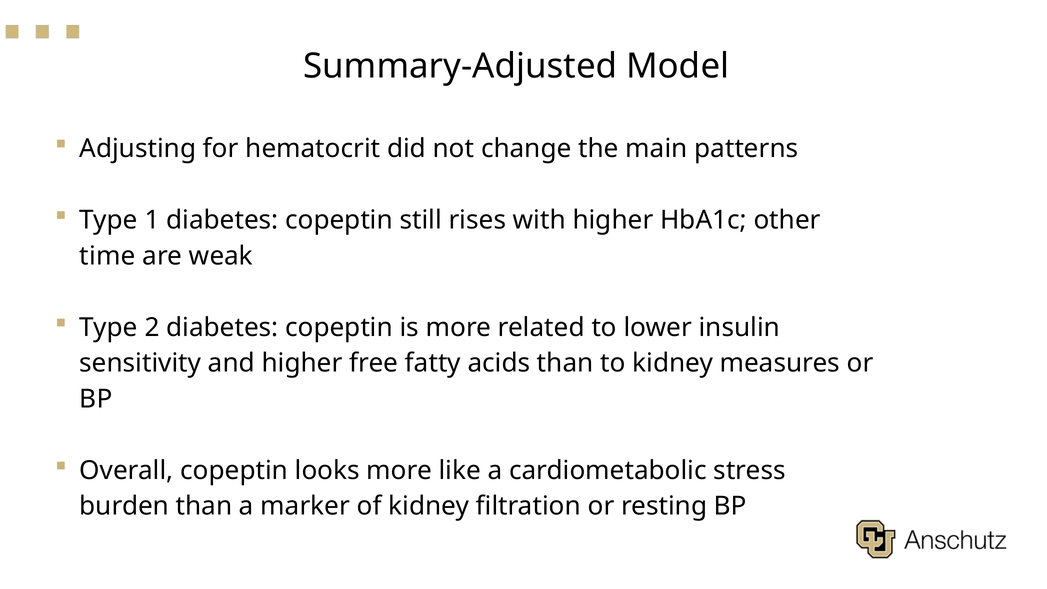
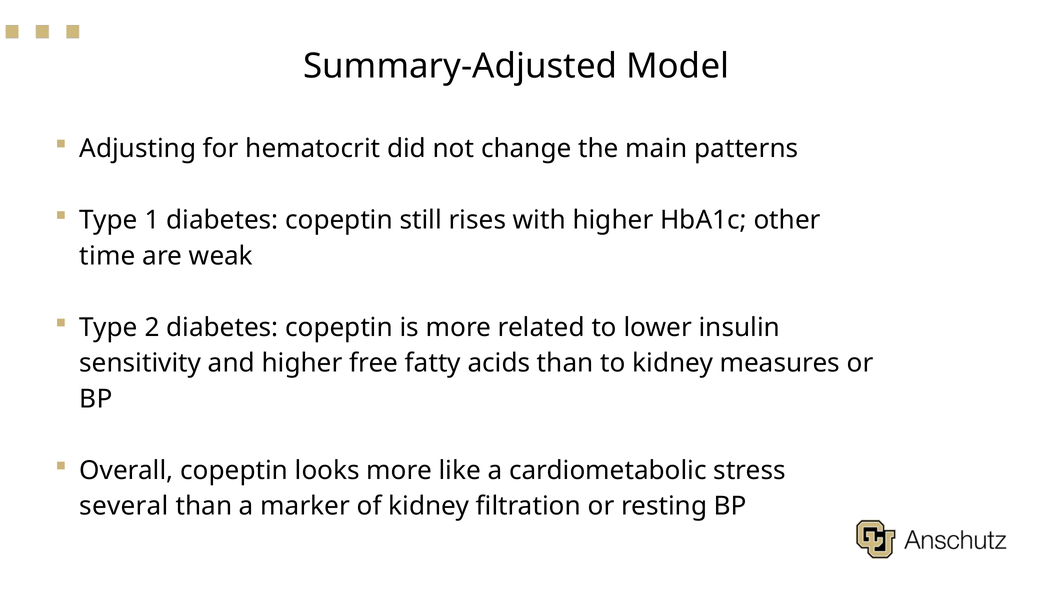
burden: burden -> several
